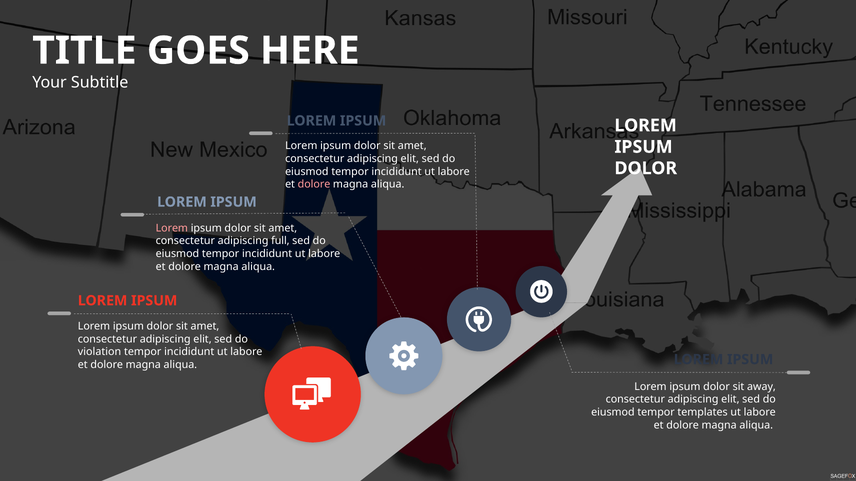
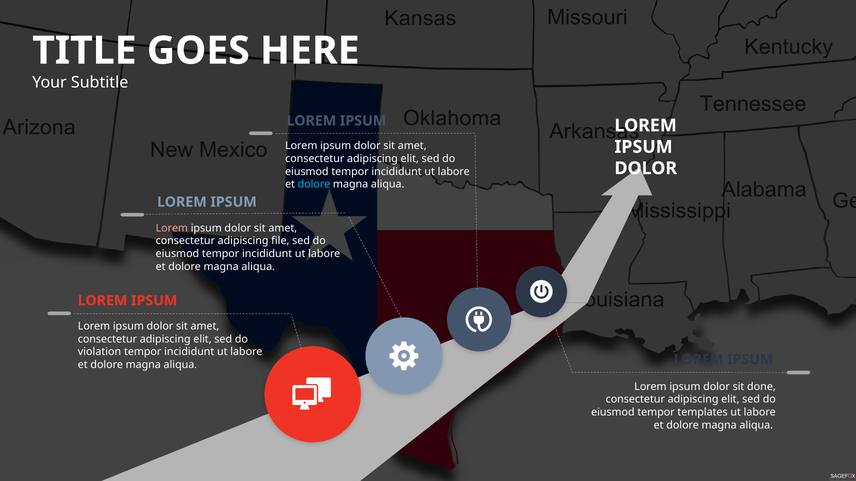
dolore at (314, 185) colour: pink -> light blue
full: full -> file
away: away -> done
